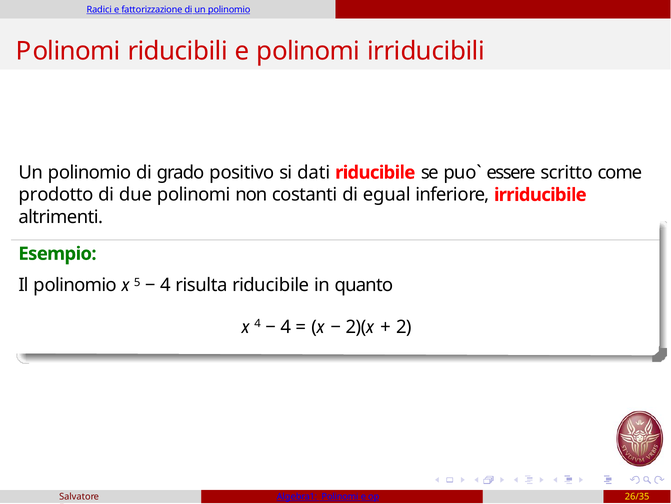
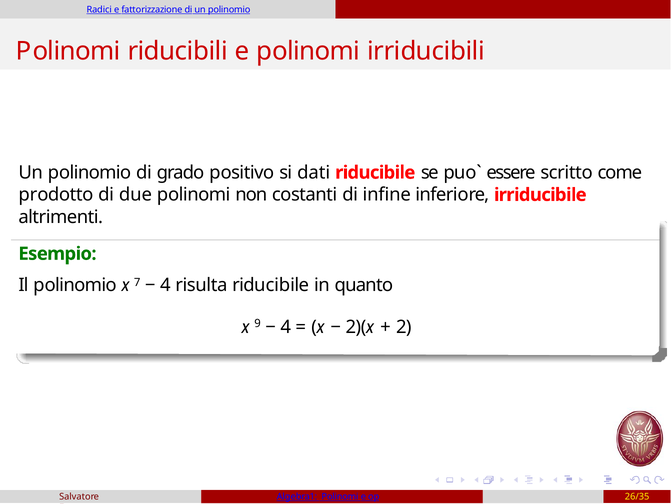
egual: egual -> infine
5: 5 -> 7
x 4: 4 -> 9
